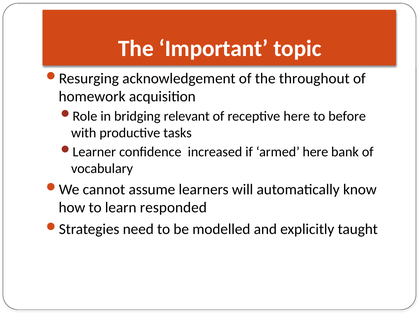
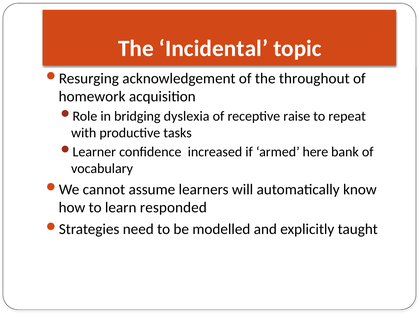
Important: Important -> Incidental
relevant: relevant -> dyslexia
receptive here: here -> raise
before: before -> repeat
